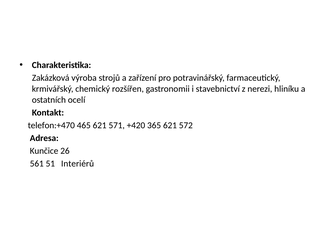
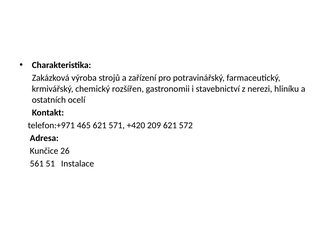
telefon:+470: telefon:+470 -> telefon:+971
365: 365 -> 209
Interiérů: Interiérů -> Instalace
